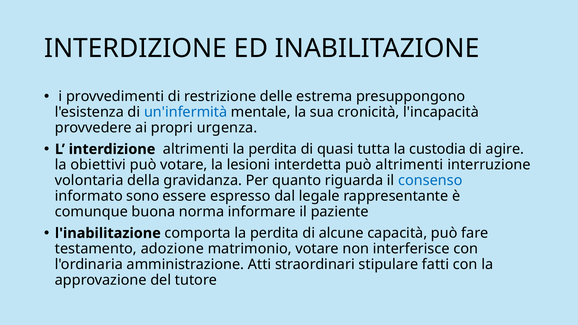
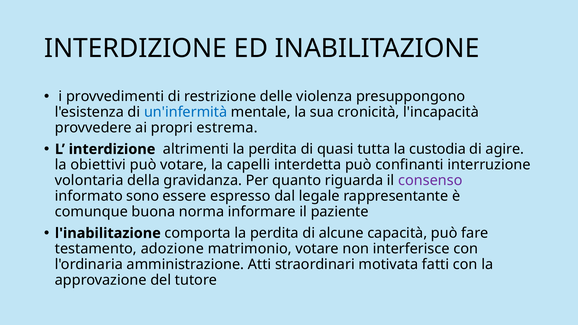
estrema: estrema -> violenza
urgenza: urgenza -> estrema
lesioni: lesioni -> capelli
può altrimenti: altrimenti -> confinanti
consenso colour: blue -> purple
stipulare: stipulare -> motivata
